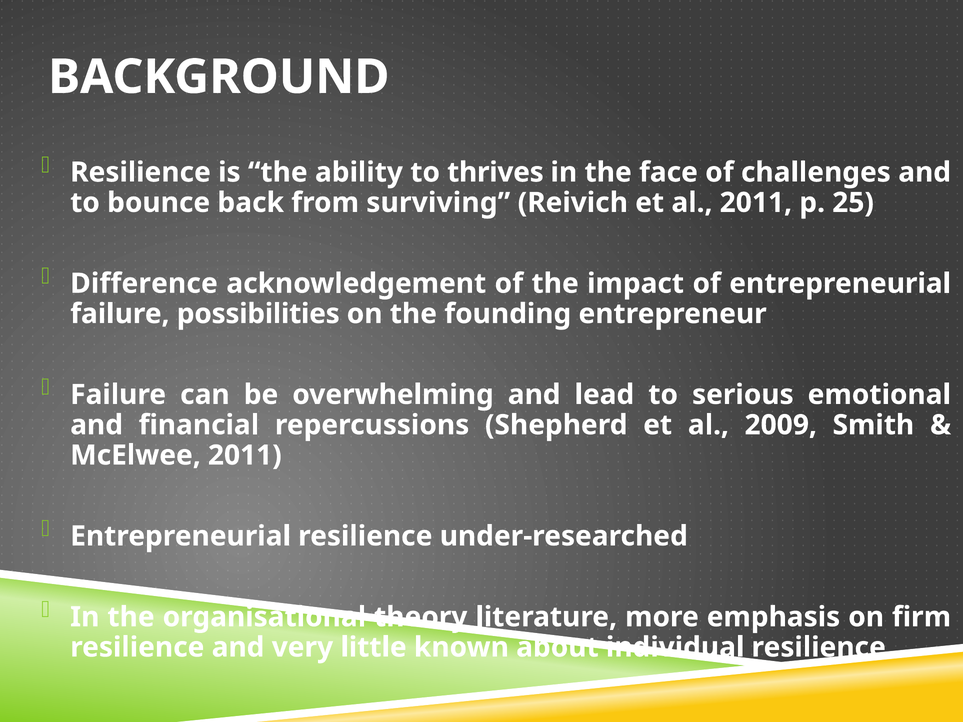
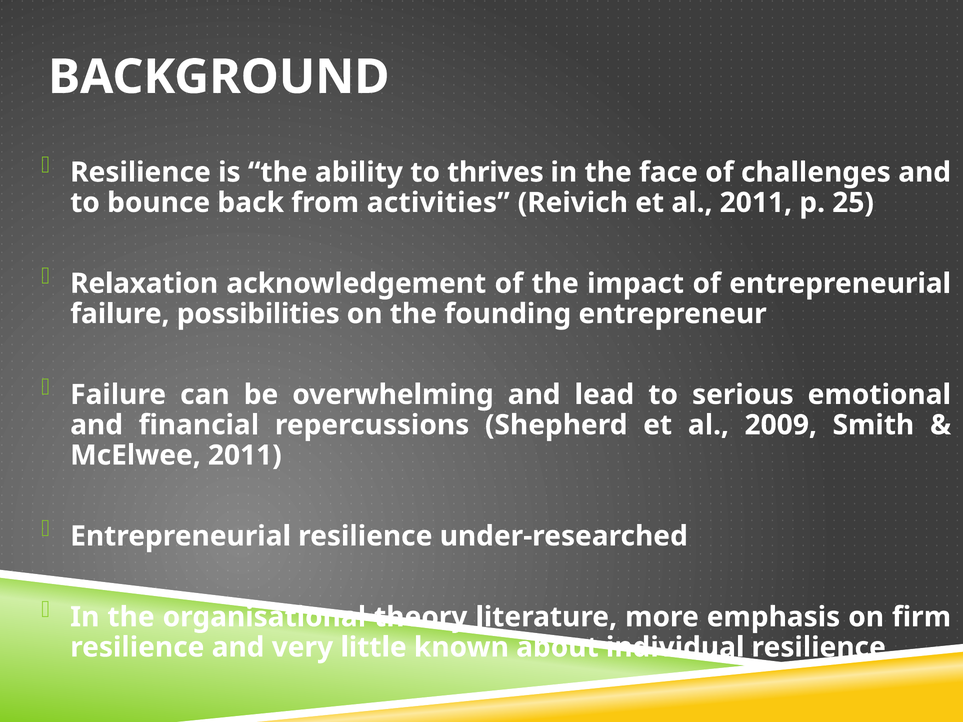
surviving: surviving -> activities
Difference: Difference -> Relaxation
